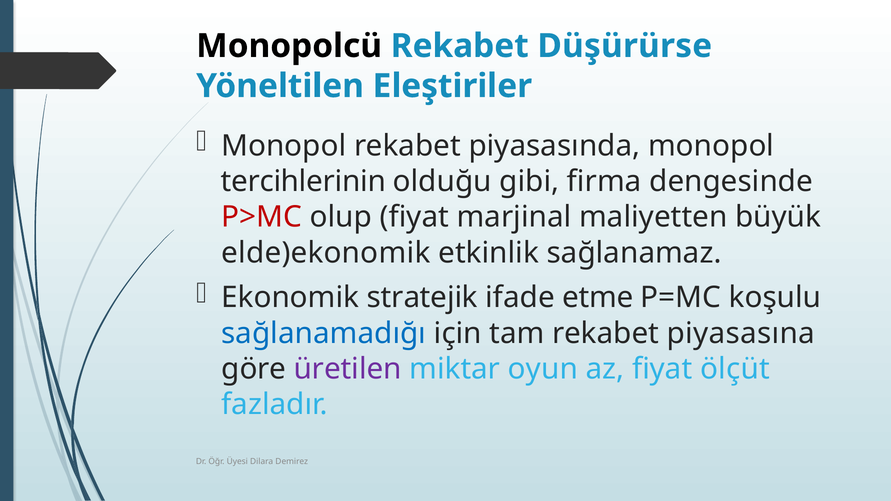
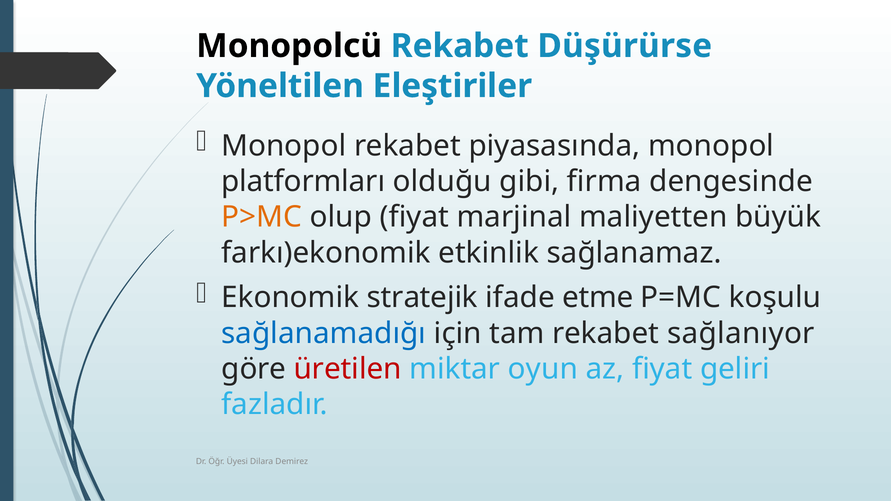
tercihlerinin: tercihlerinin -> platformları
P>MC colour: red -> orange
elde)ekonomik: elde)ekonomik -> farkı)ekonomik
piyasasına: piyasasına -> sağlanıyor
üretilen colour: purple -> red
ölçüt: ölçüt -> geliri
